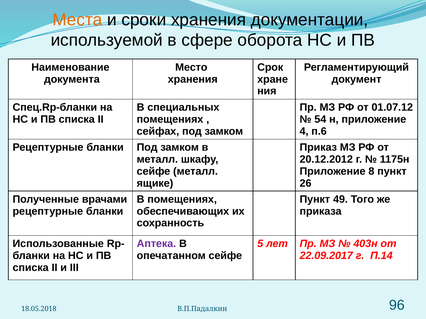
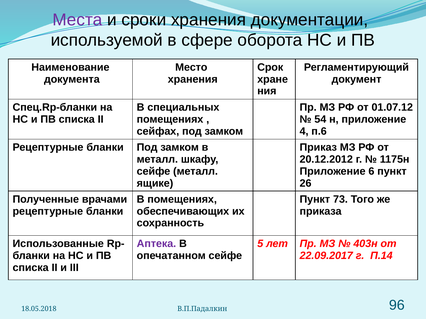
Места colour: orange -> purple
8: 8 -> 6
49: 49 -> 73
